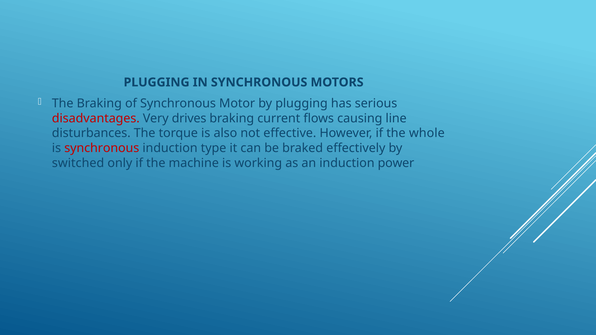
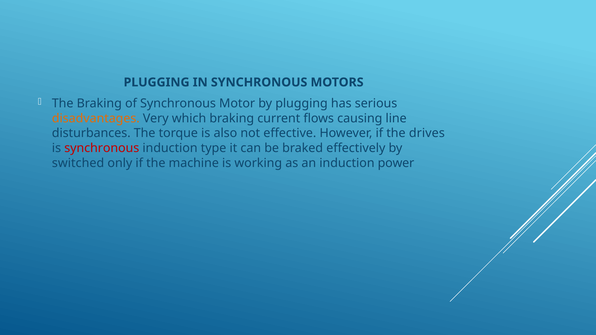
disadvantages colour: red -> orange
drives: drives -> which
whole: whole -> drives
